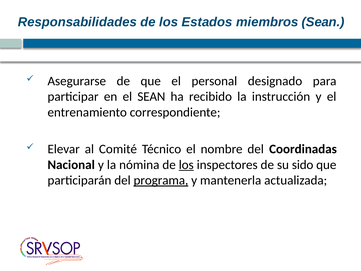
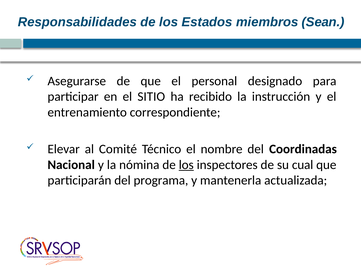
el SEAN: SEAN -> SITIO
sido: sido -> cual
programa underline: present -> none
